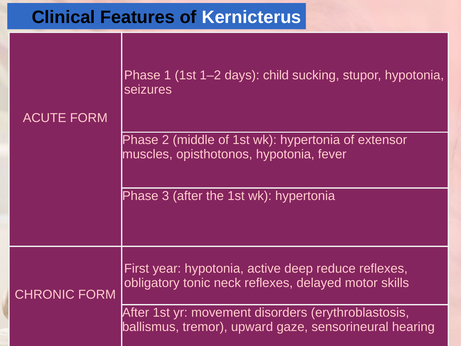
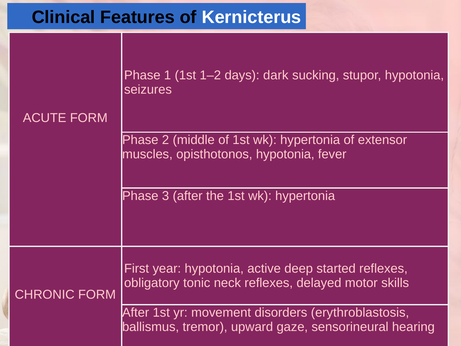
child: child -> dark
reduce: reduce -> started
